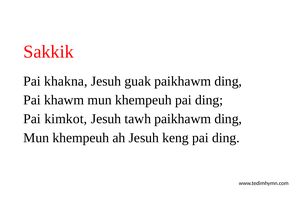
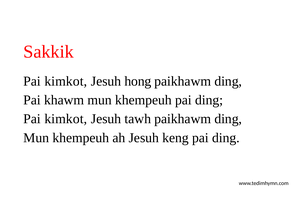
khakna at (66, 81): khakna -> kimkot
guak: guak -> hong
